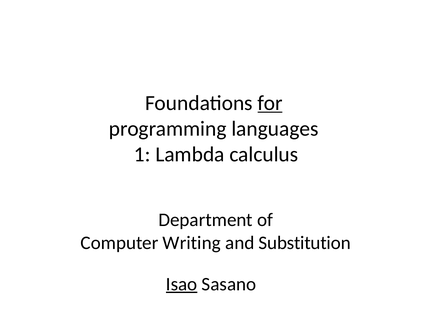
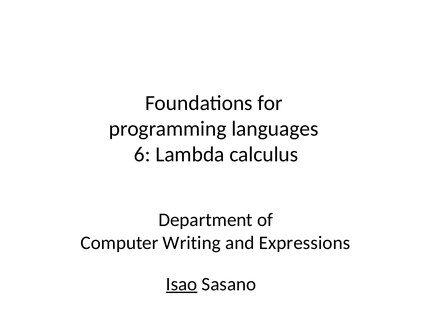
for underline: present -> none
1: 1 -> 6
Substitution: Substitution -> Expressions
